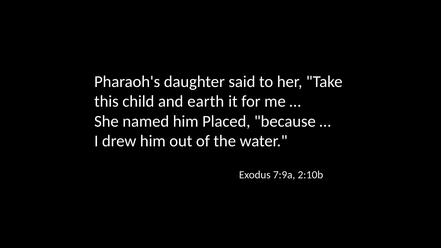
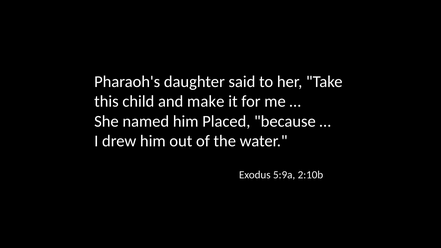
earth: earth -> make
7:9a: 7:9a -> 5:9a
